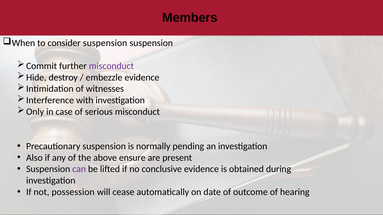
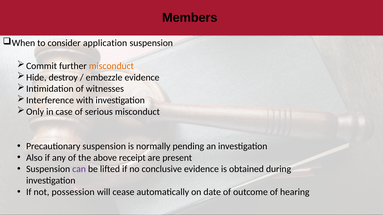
consider suspension: suspension -> application
misconduct at (111, 66) colour: purple -> orange
ensure: ensure -> receipt
